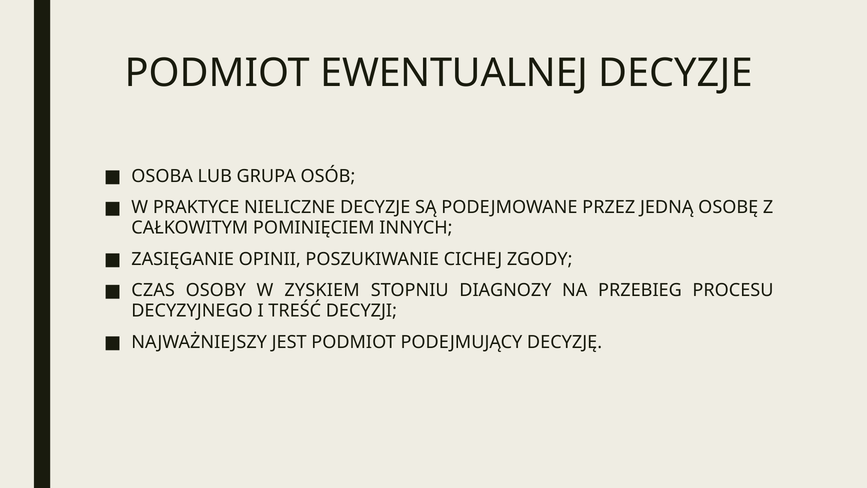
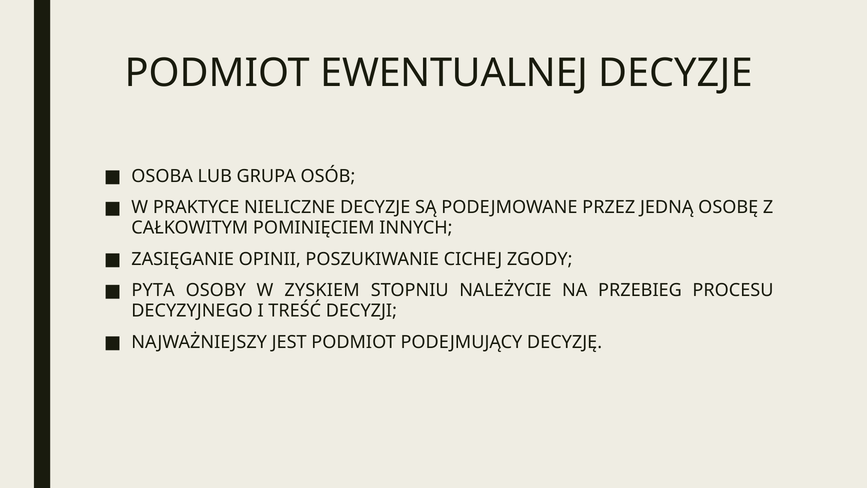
CZAS: CZAS -> PYTA
DIAGNOZY: DIAGNOZY -> NALEŻYCIE
